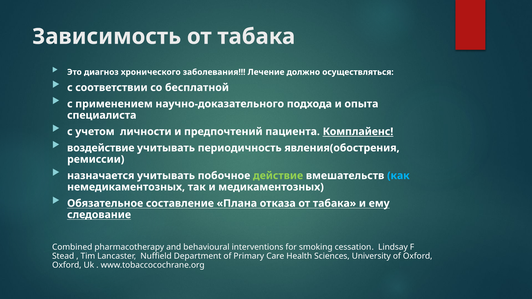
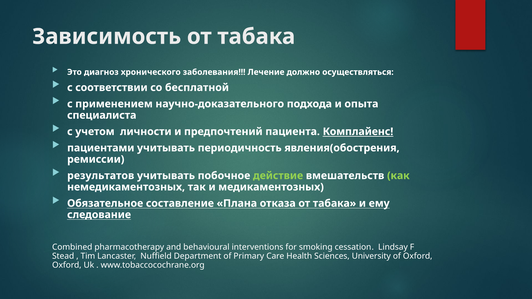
воздействие: воздействие -> пациентами
назначается: назначается -> результатов
как colour: light blue -> light green
